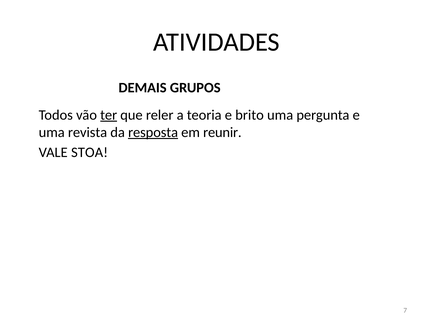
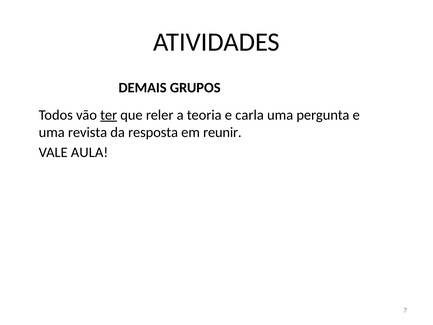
brito: brito -> carla
resposta underline: present -> none
STOA: STOA -> AULA
